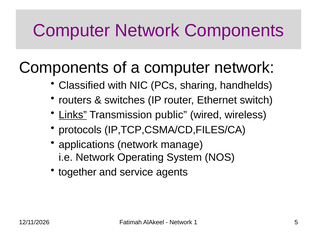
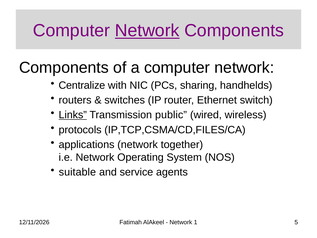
Network at (147, 31) underline: none -> present
Classified: Classified -> Centralize
manage: manage -> together
together: together -> suitable
